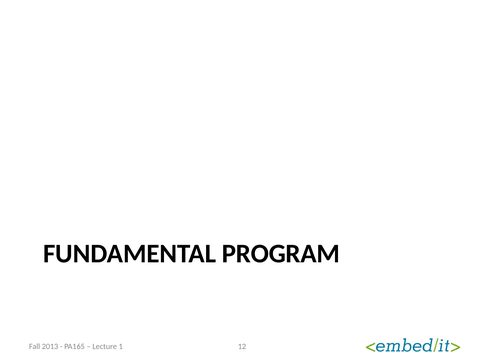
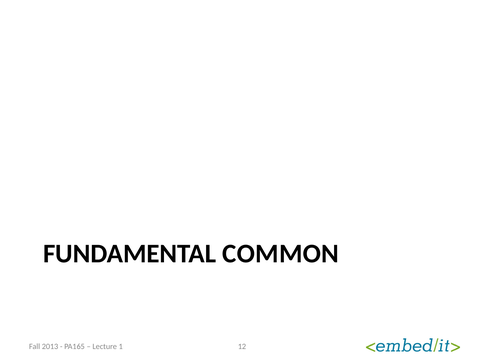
PROGRAM: PROGRAM -> COMMON
